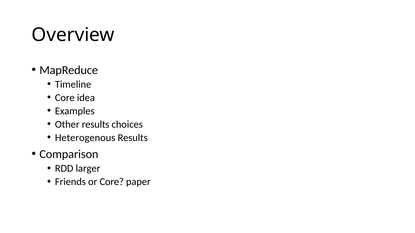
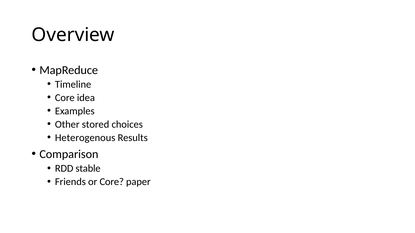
Other results: results -> stored
larger: larger -> stable
